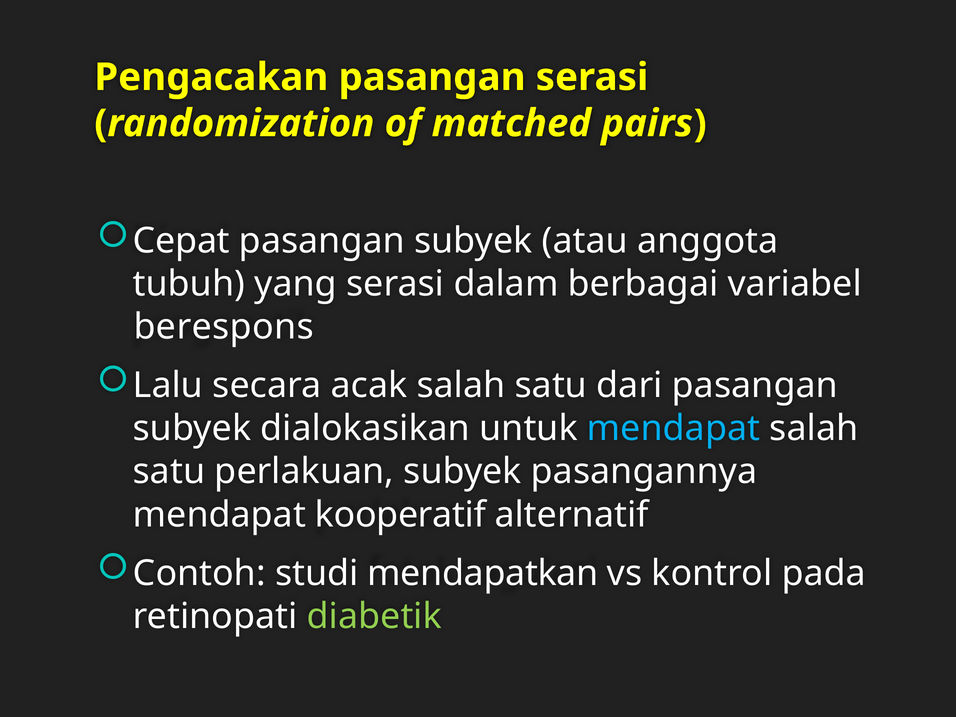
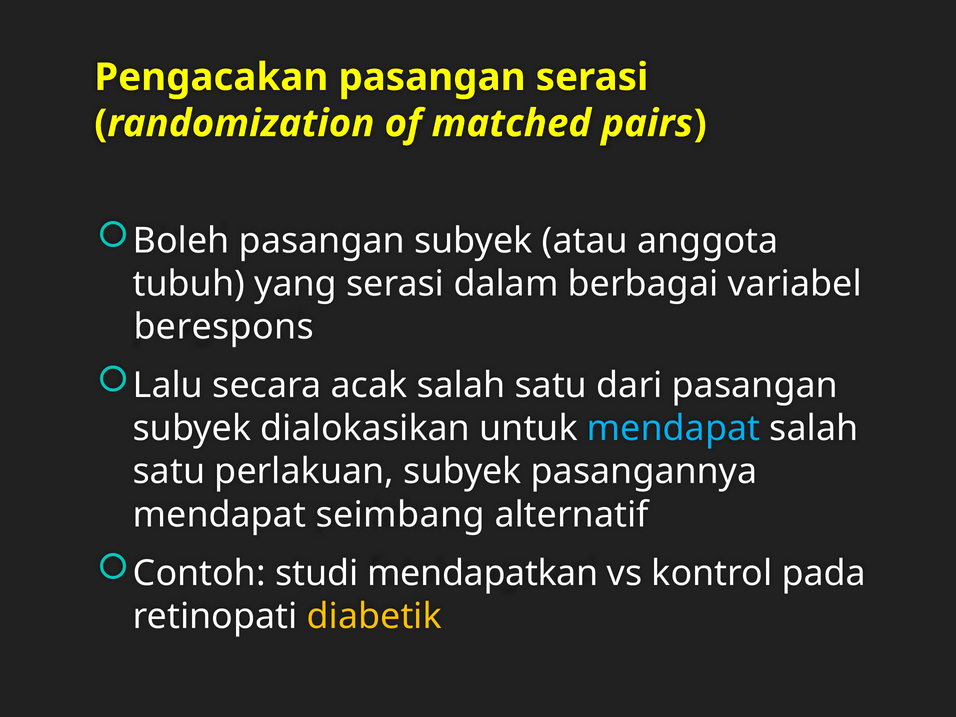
Cepat: Cepat -> Boleh
kooperatif: kooperatif -> seimbang
diabetik colour: light green -> yellow
